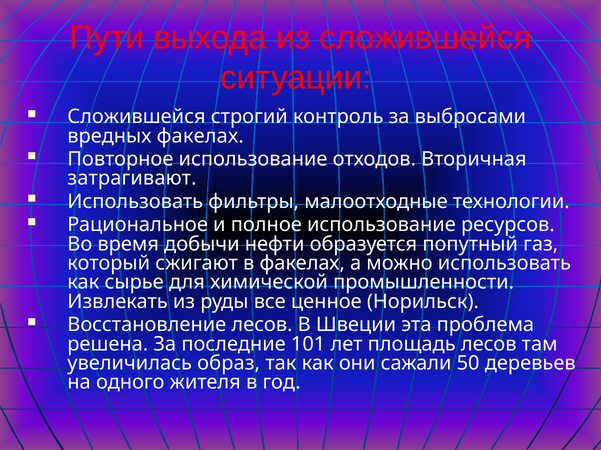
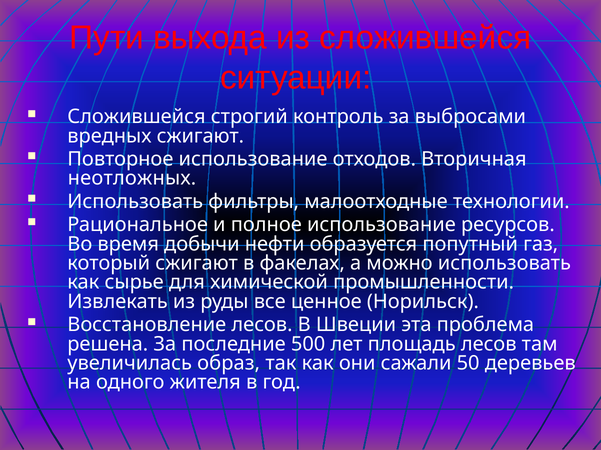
вредных факелах: факелах -> сжигают
затрагивают: затрагивают -> неотложных
101: 101 -> 500
